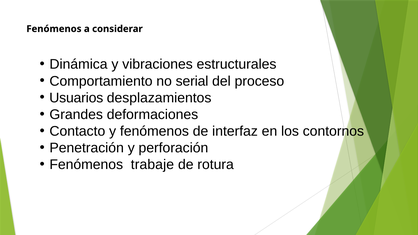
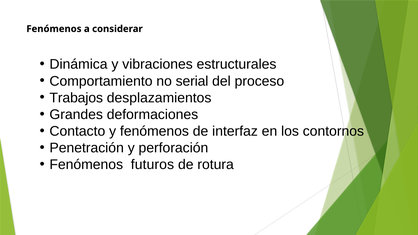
Usuarios: Usuarios -> Trabajos
trabaje: trabaje -> futuros
